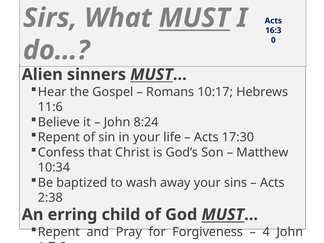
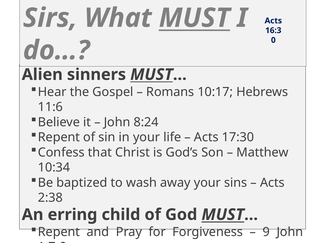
4: 4 -> 9
